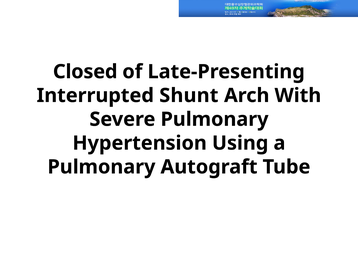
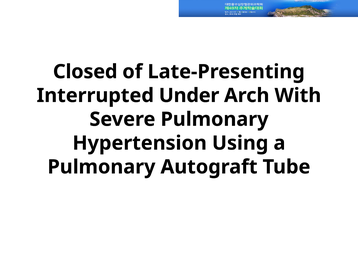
Shunt: Shunt -> Under
